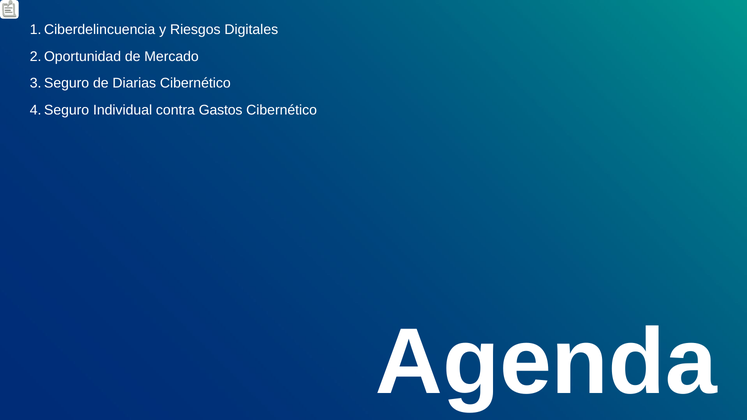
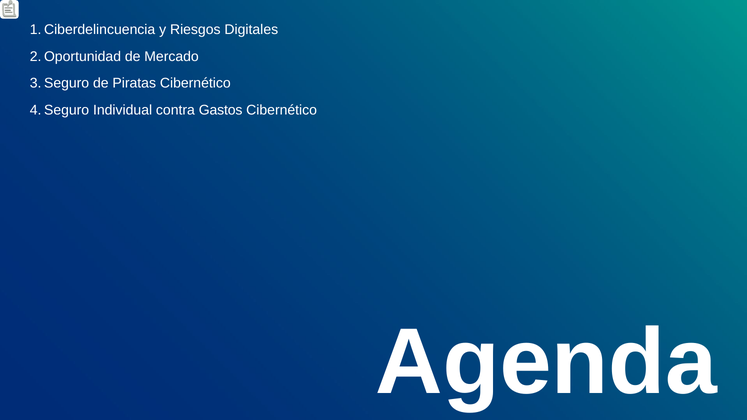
Diarias: Diarias -> Piratas
